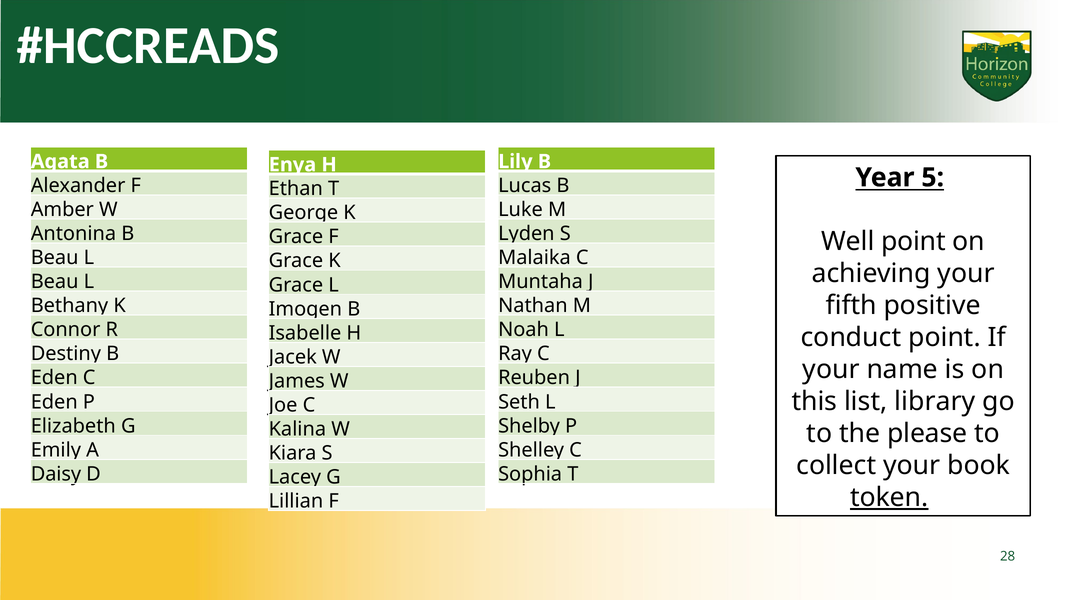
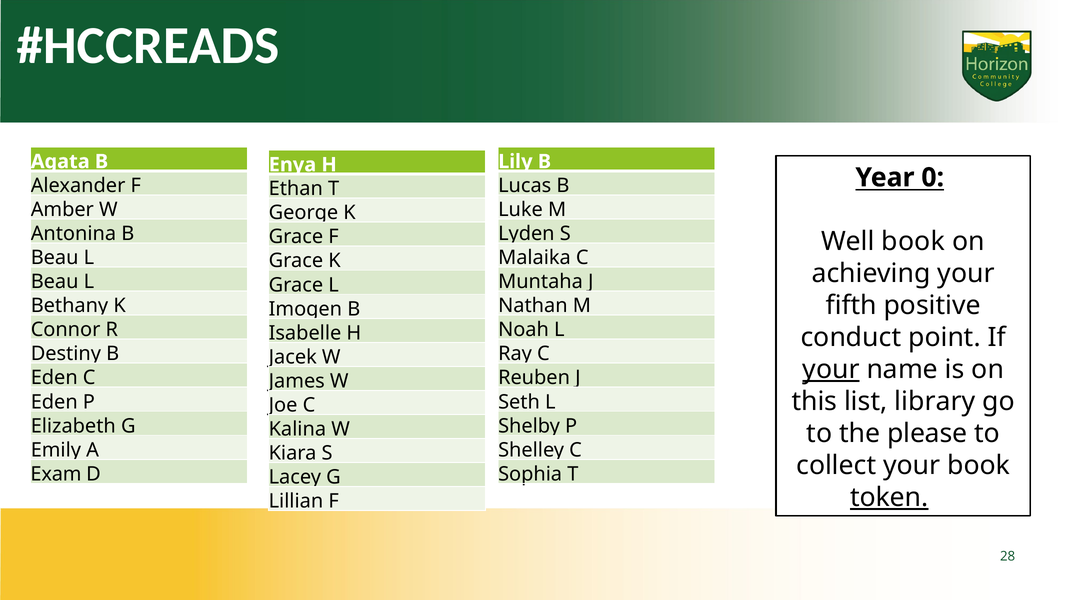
5: 5 -> 0
Well point: point -> book
your at (831, 369) underline: none -> present
Daisy: Daisy -> Exam
